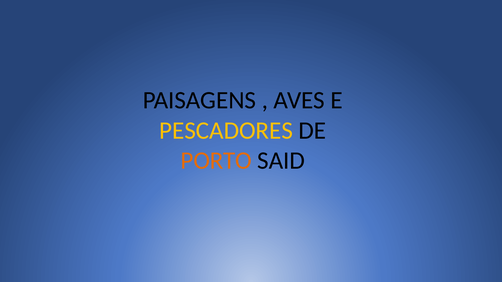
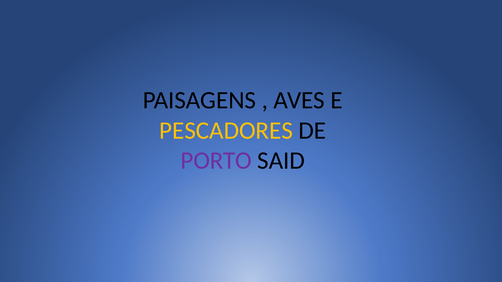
PORTO colour: orange -> purple
